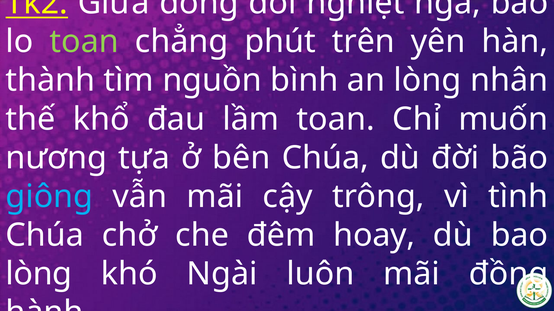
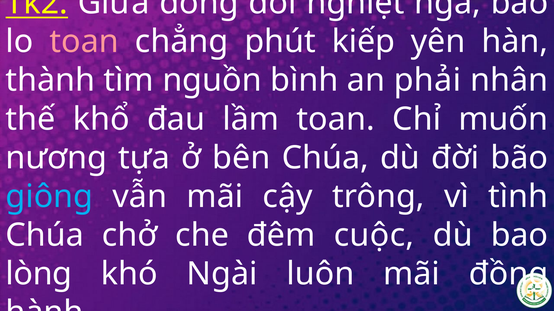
toan at (84, 42) colour: light green -> pink
trên: trên -> kiếp
an lòng: lòng -> phải
hoay: hoay -> cuộc
